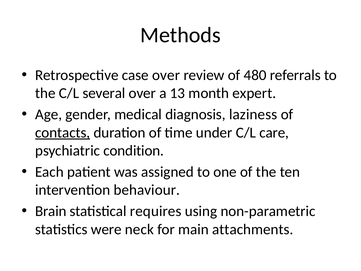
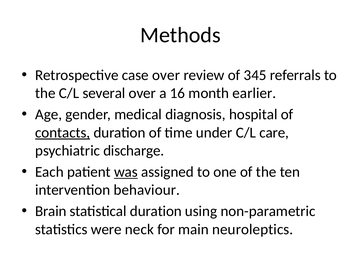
480: 480 -> 345
13: 13 -> 16
expert: expert -> earlier
laziness: laziness -> hospital
condition: condition -> discharge
was underline: none -> present
statistical requires: requires -> duration
attachments: attachments -> neuroleptics
